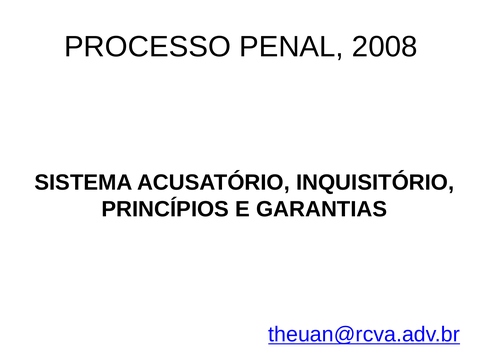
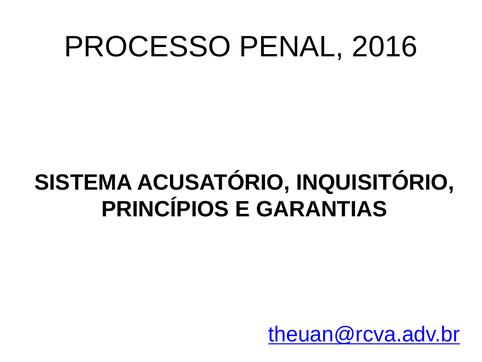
2008: 2008 -> 2016
